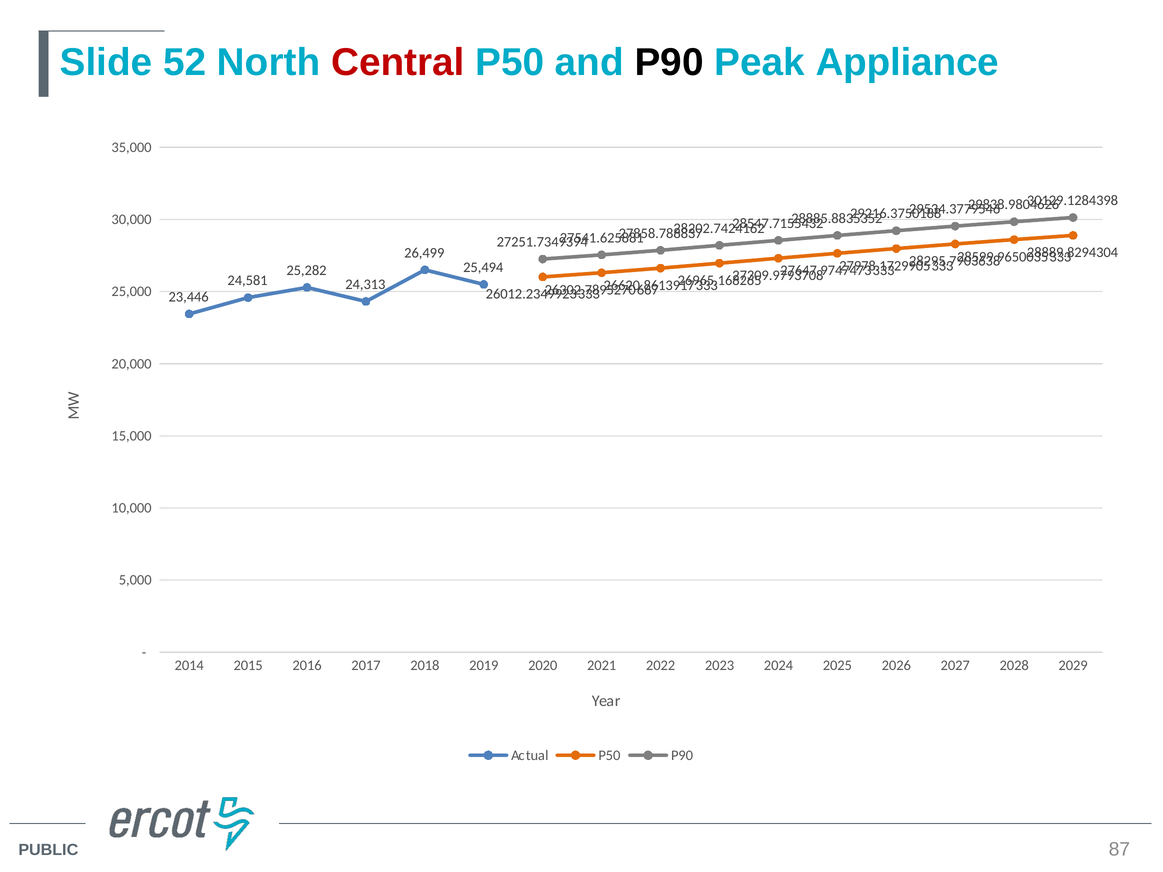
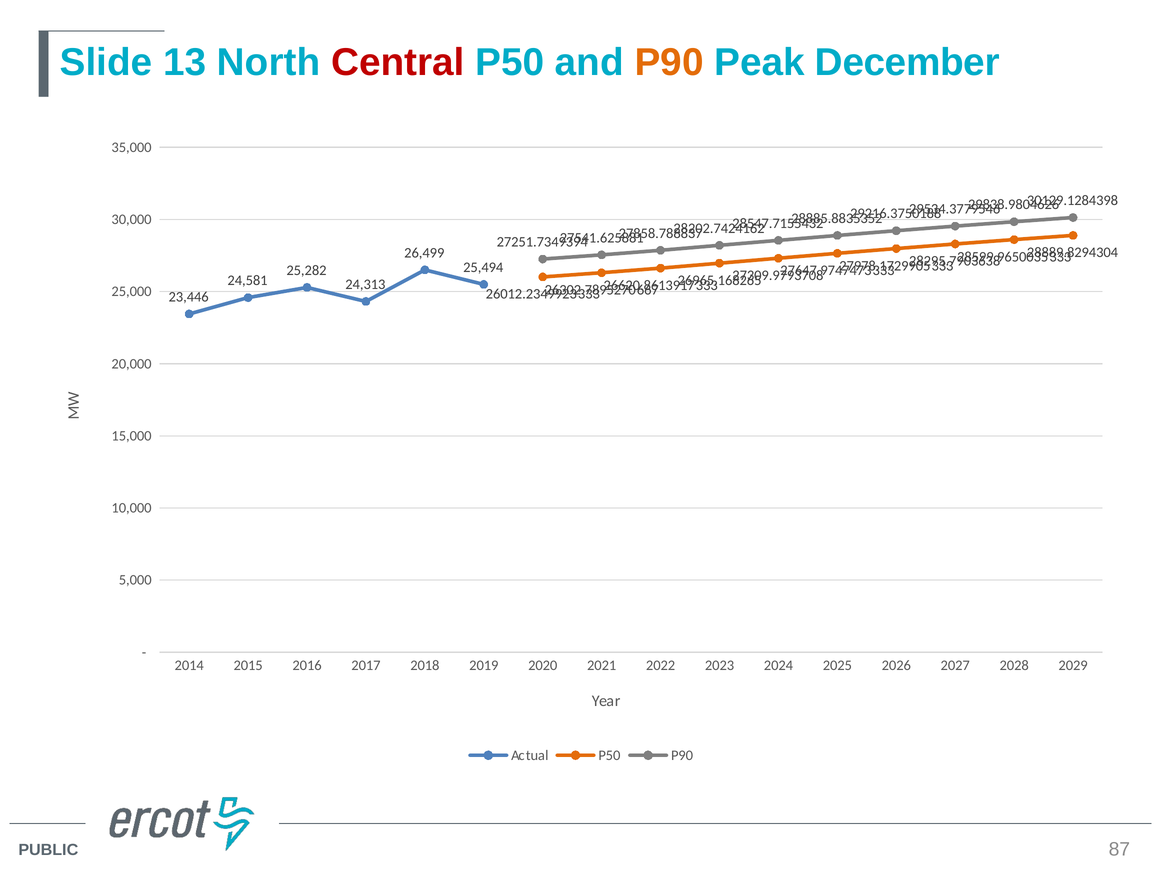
52: 52 -> 13
P90 at (669, 63) colour: black -> orange
Appliance: Appliance -> December
